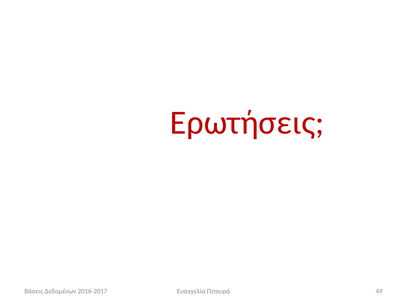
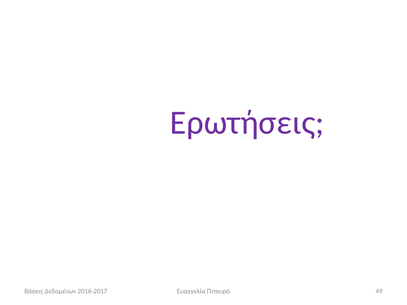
Ερωτήσεις colour: red -> purple
